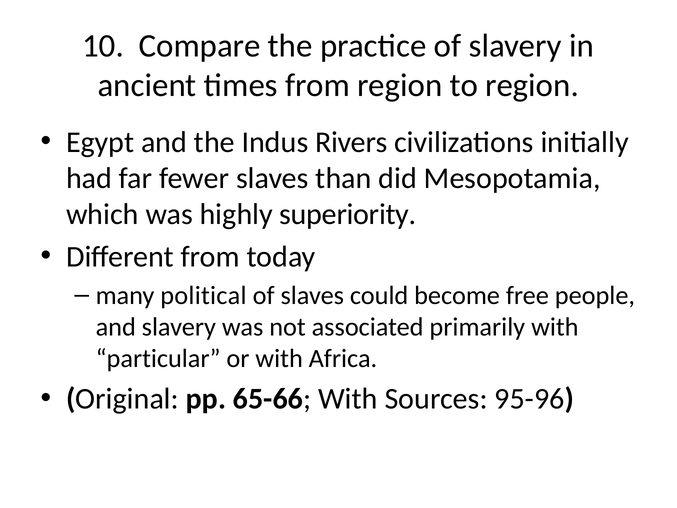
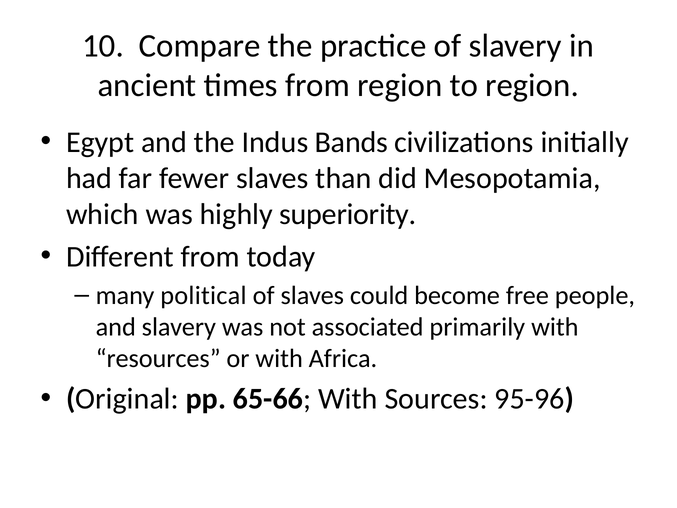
Rivers: Rivers -> Bands
particular: particular -> resources
